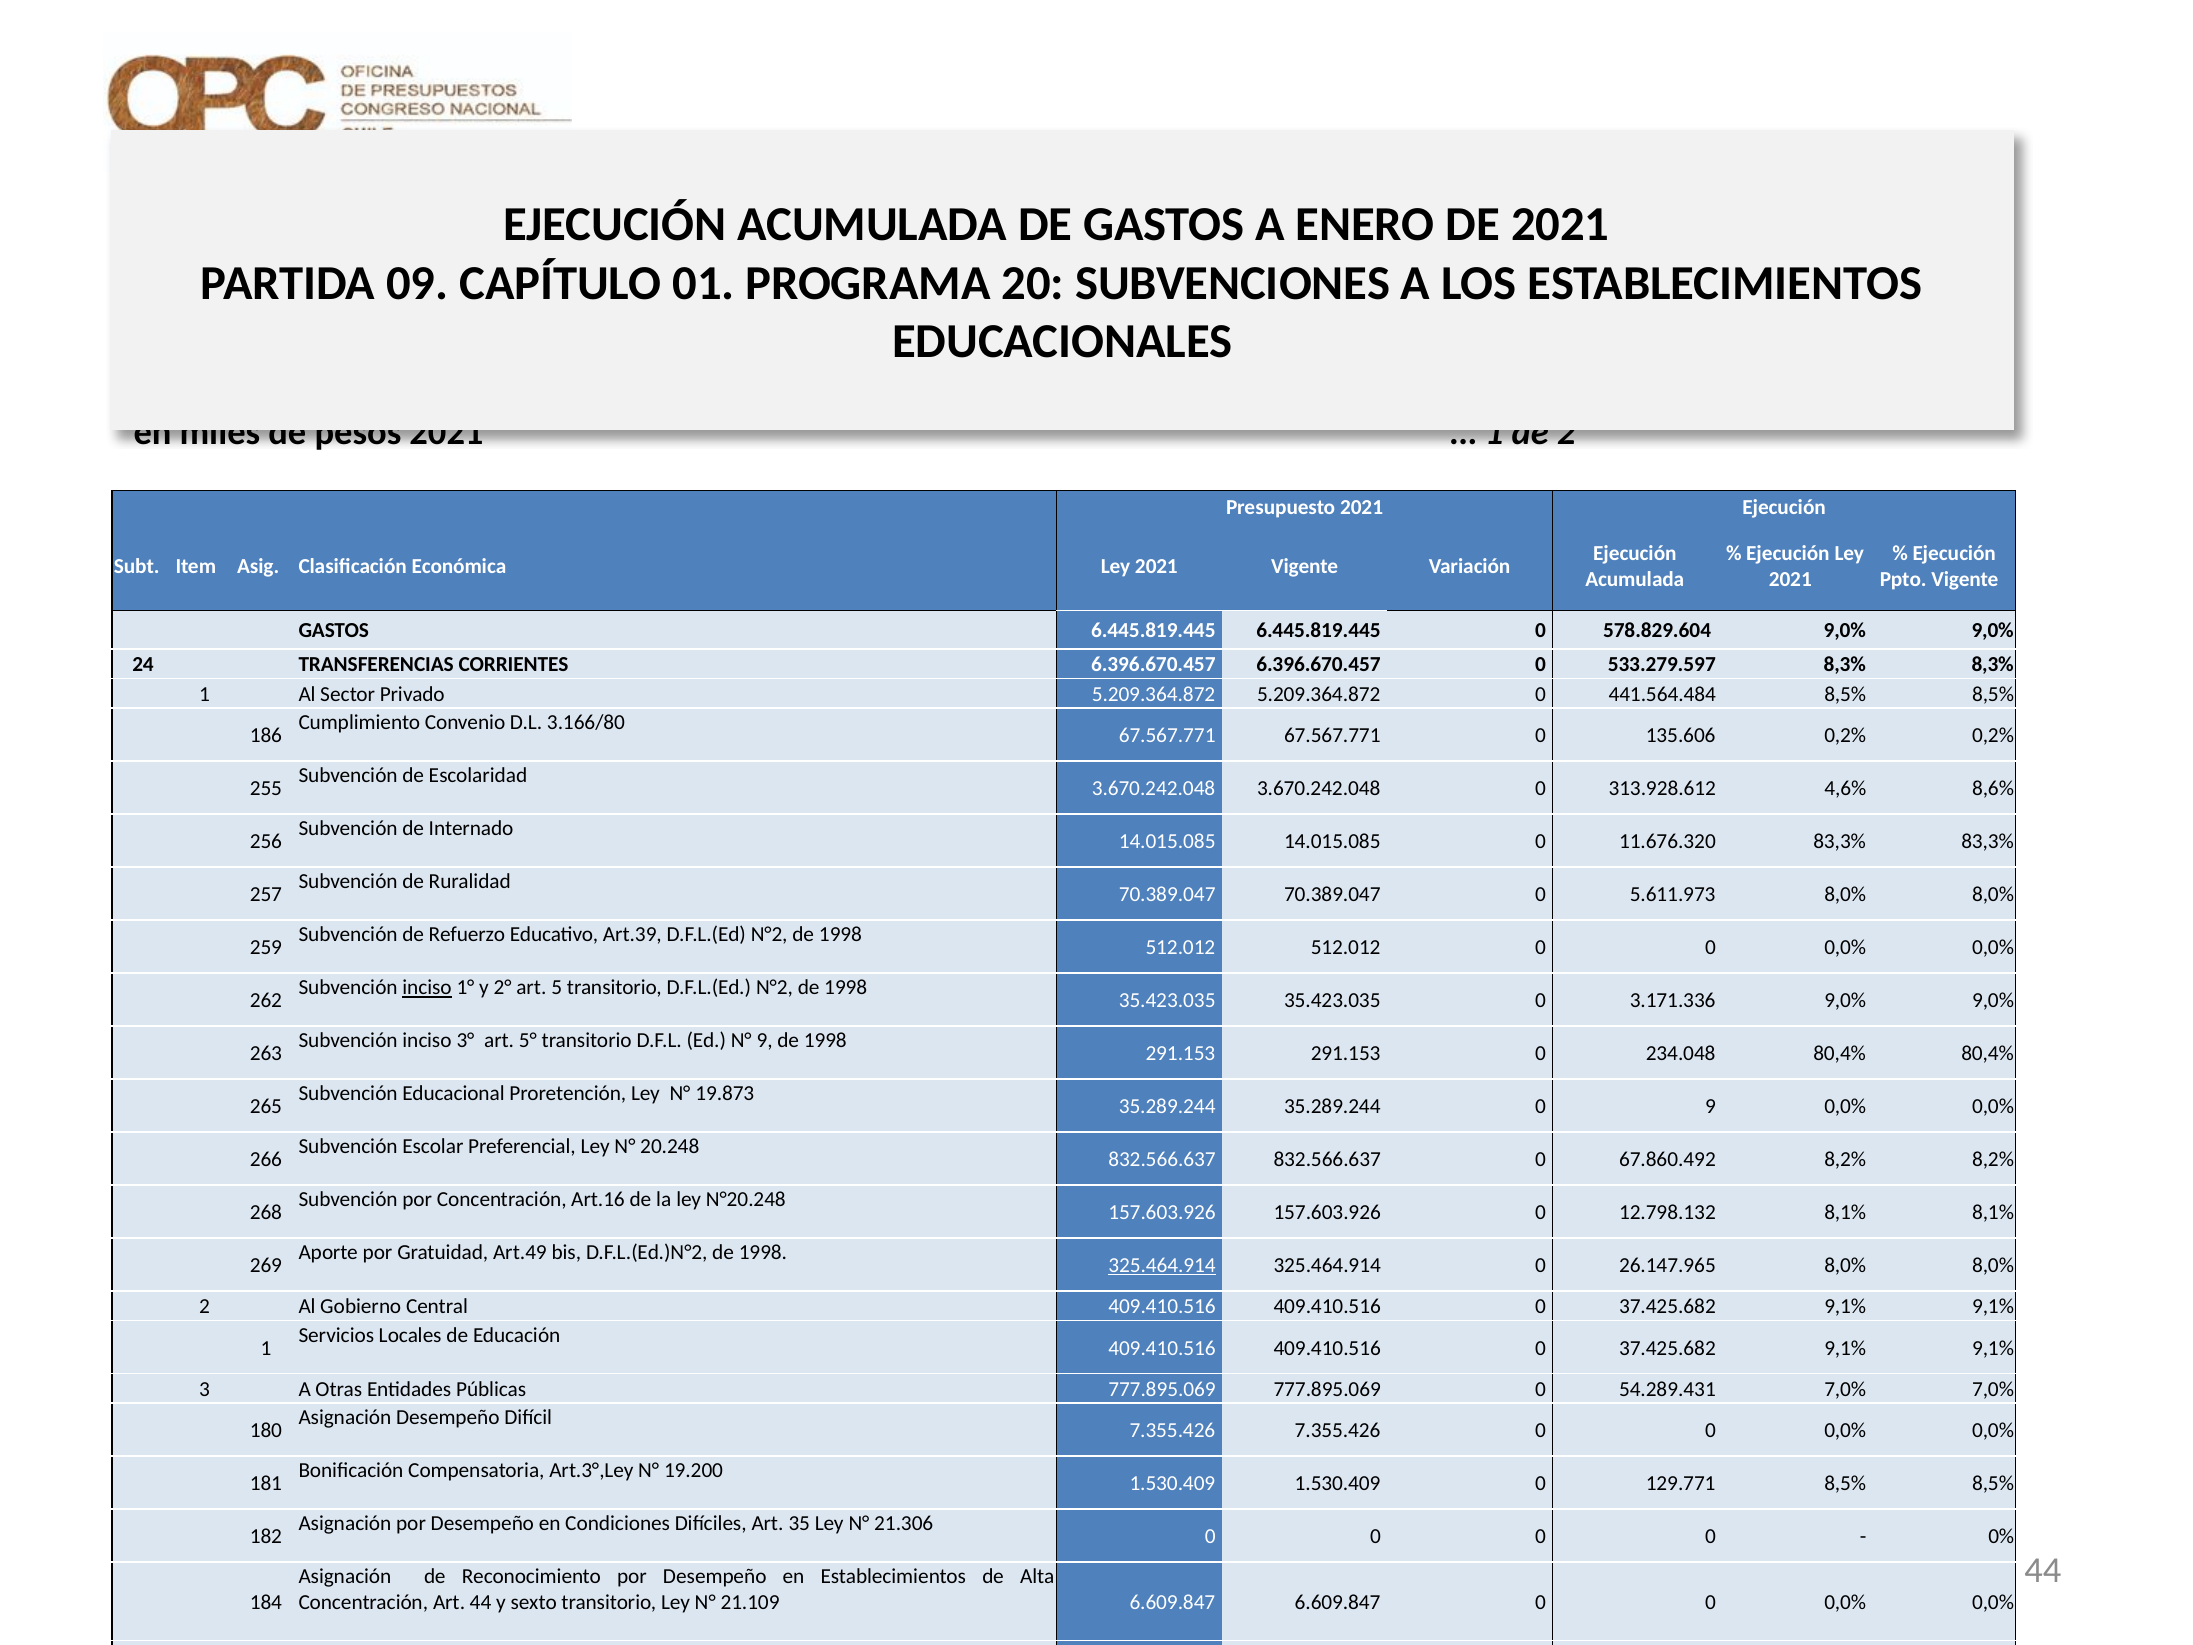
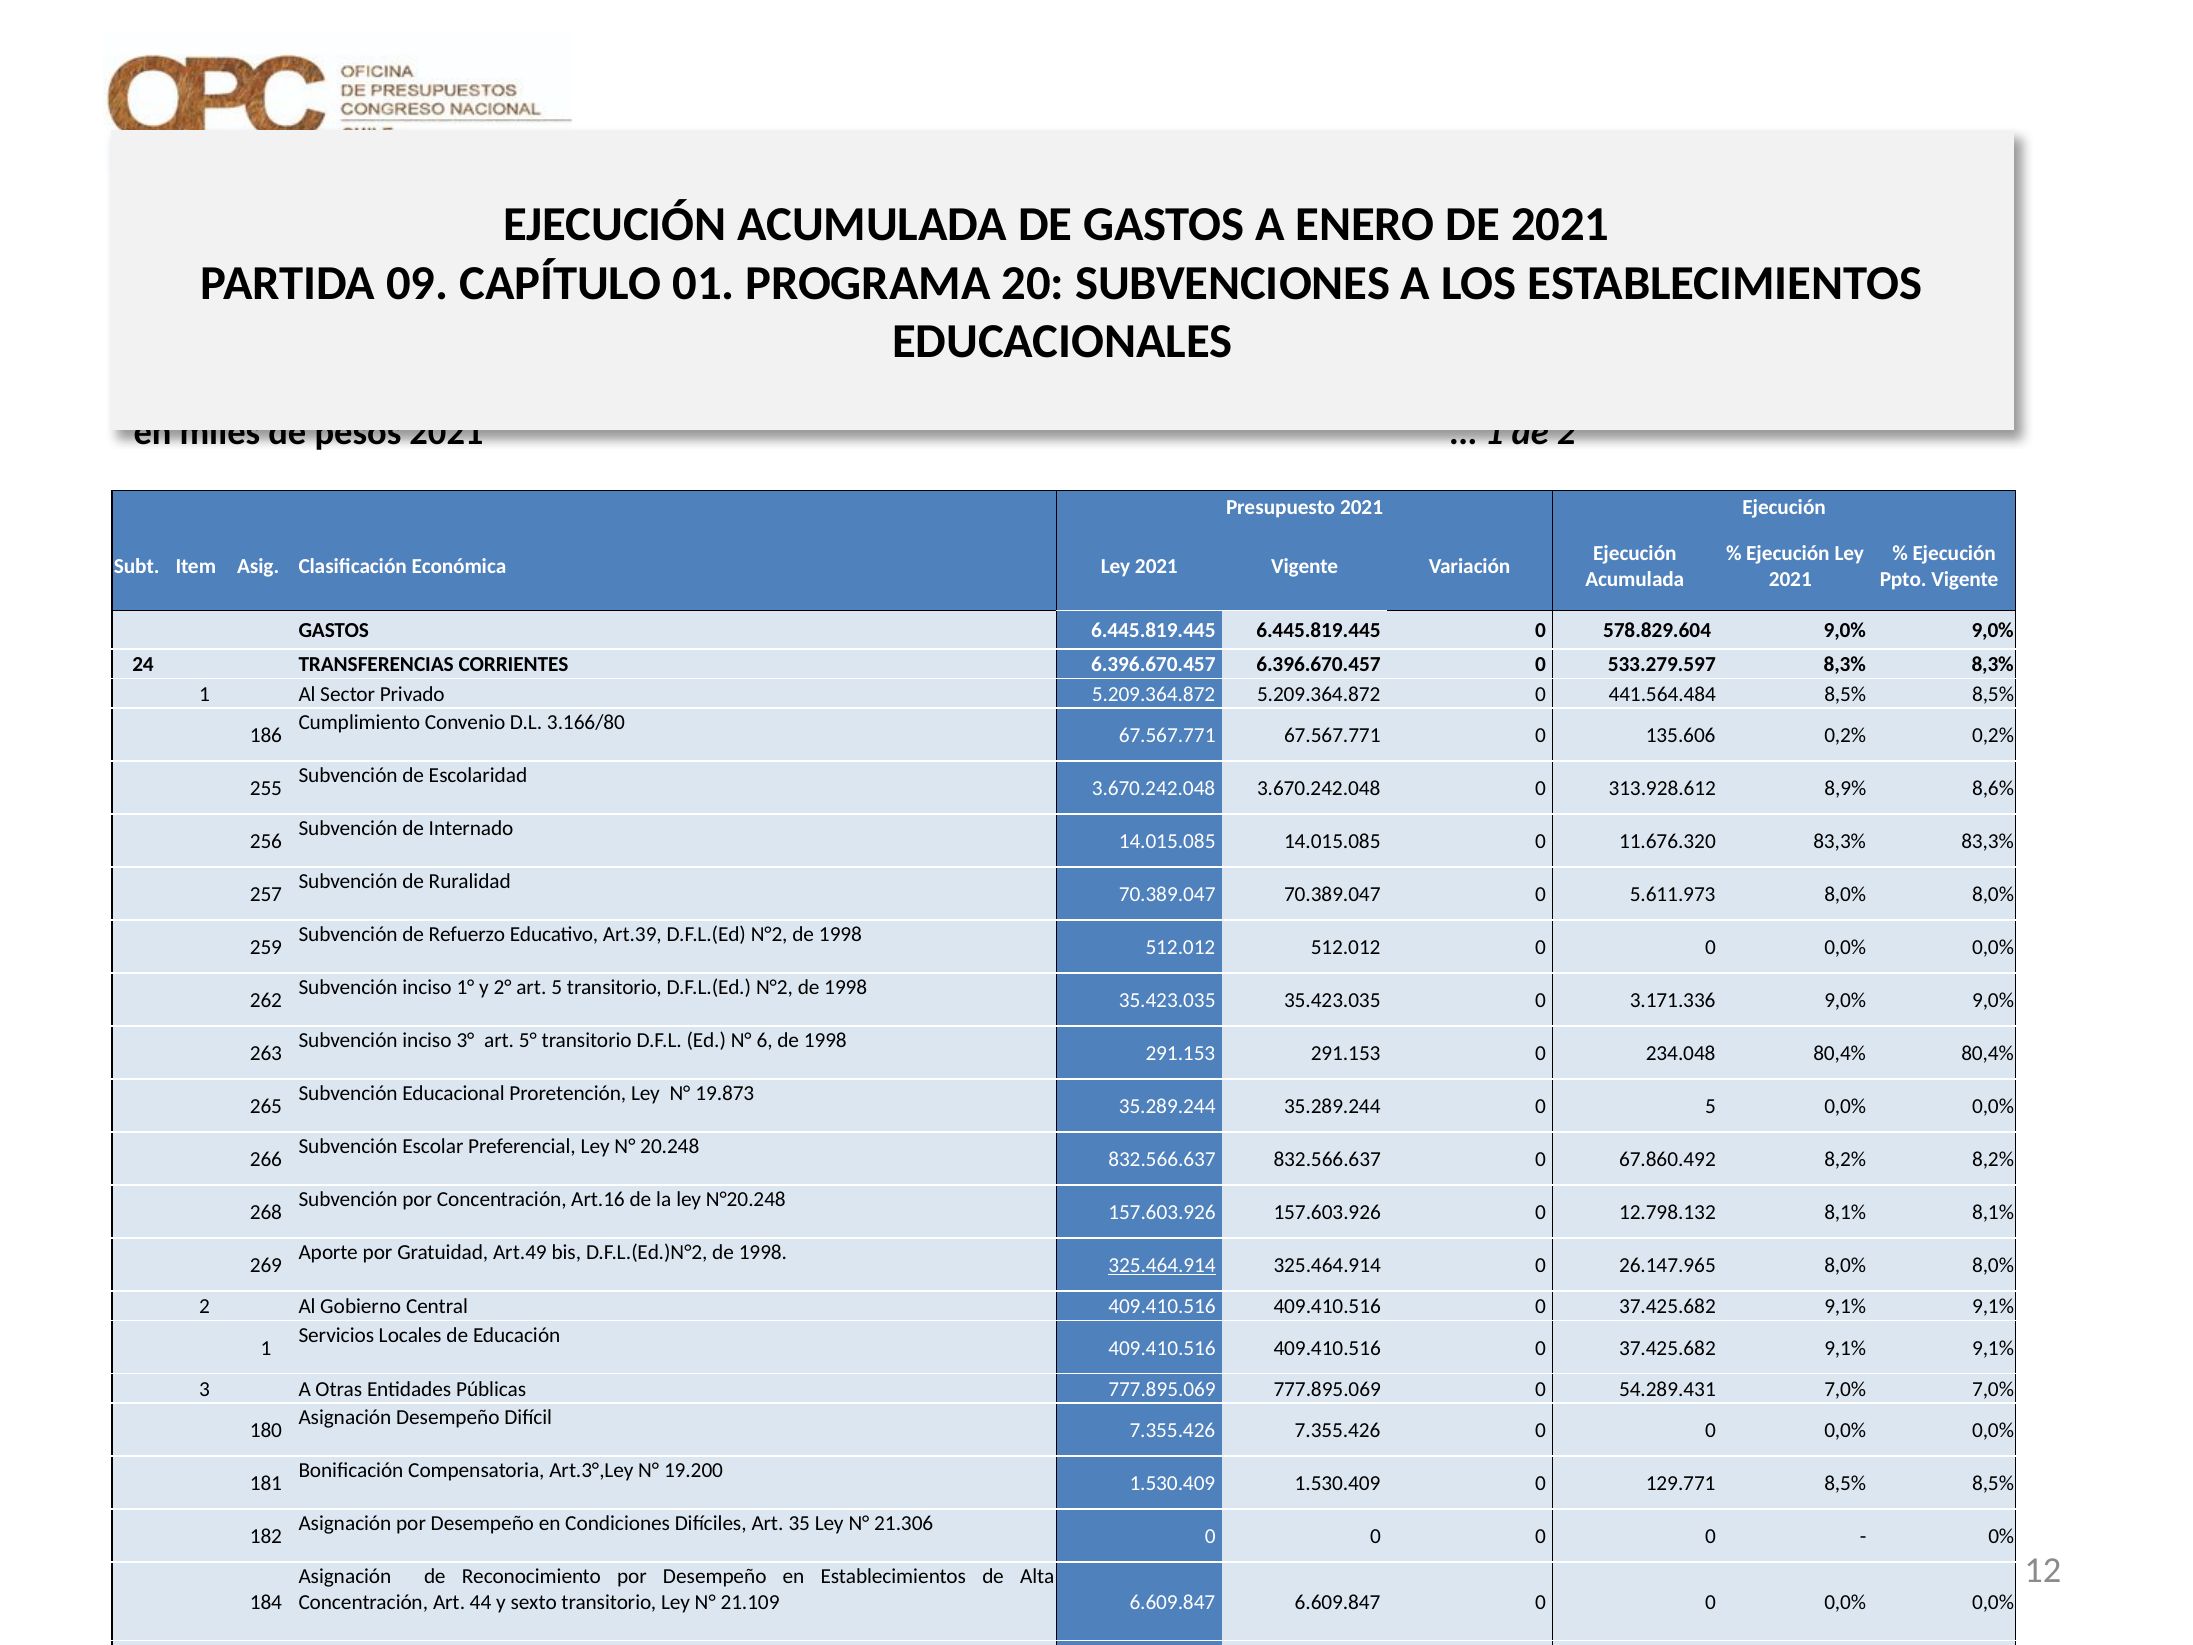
4,6%: 4,6% -> 8,9%
inciso at (427, 988) underline: present -> none
N° 9: 9 -> 6
0 9: 9 -> 5
44 at (2043, 1570): 44 -> 12
